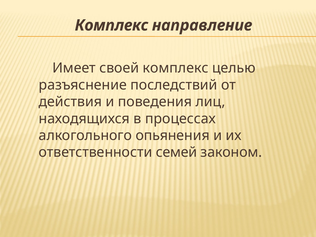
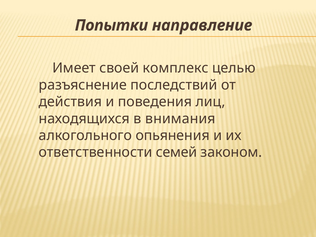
Комплекс at (111, 25): Комплекс -> Попытки
процессах: процессах -> внимания
